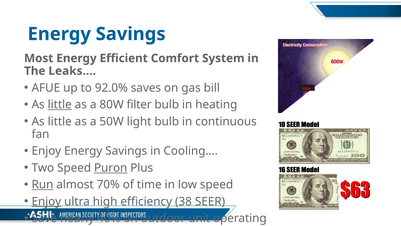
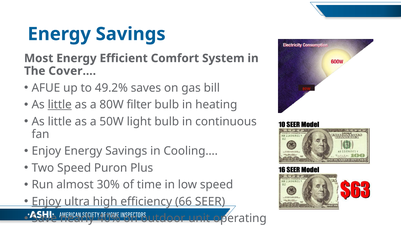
Leaks…: Leaks… -> Cover…
92.0%: 92.0% -> 49.2%
Puron underline: present -> none
Run underline: present -> none
70%: 70% -> 30%
38: 38 -> 66
